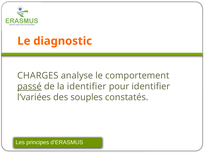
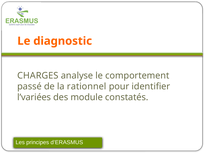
passé underline: present -> none
la identifier: identifier -> rationnel
souples: souples -> module
